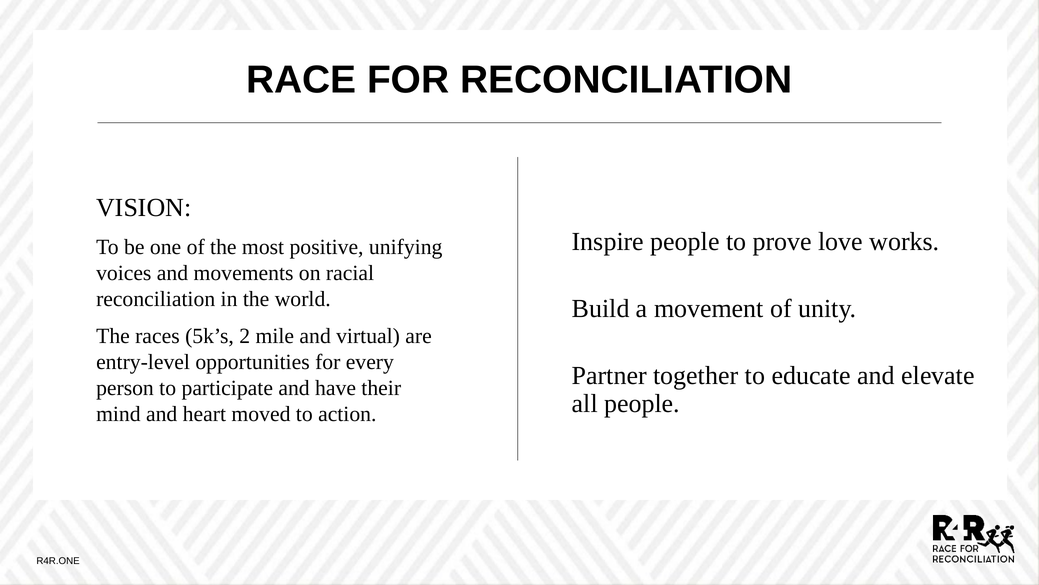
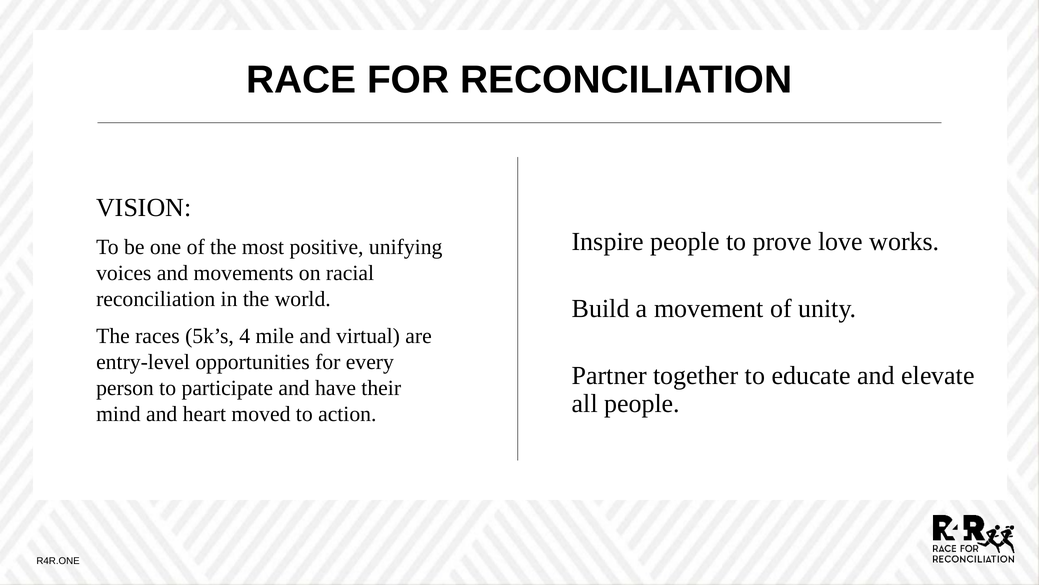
2: 2 -> 4
